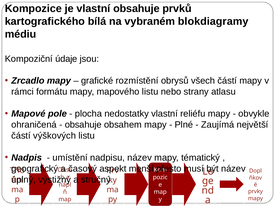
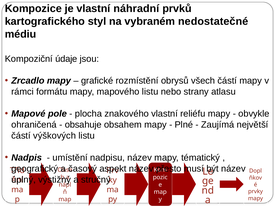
vlastní obsahuje: obsahuje -> náhradní
bílá: bílá -> styl
blokdiagramy: blokdiagramy -> nedostatečné
nedostatky: nedostatky -> znakového
menší at (141, 169): menší -> název
